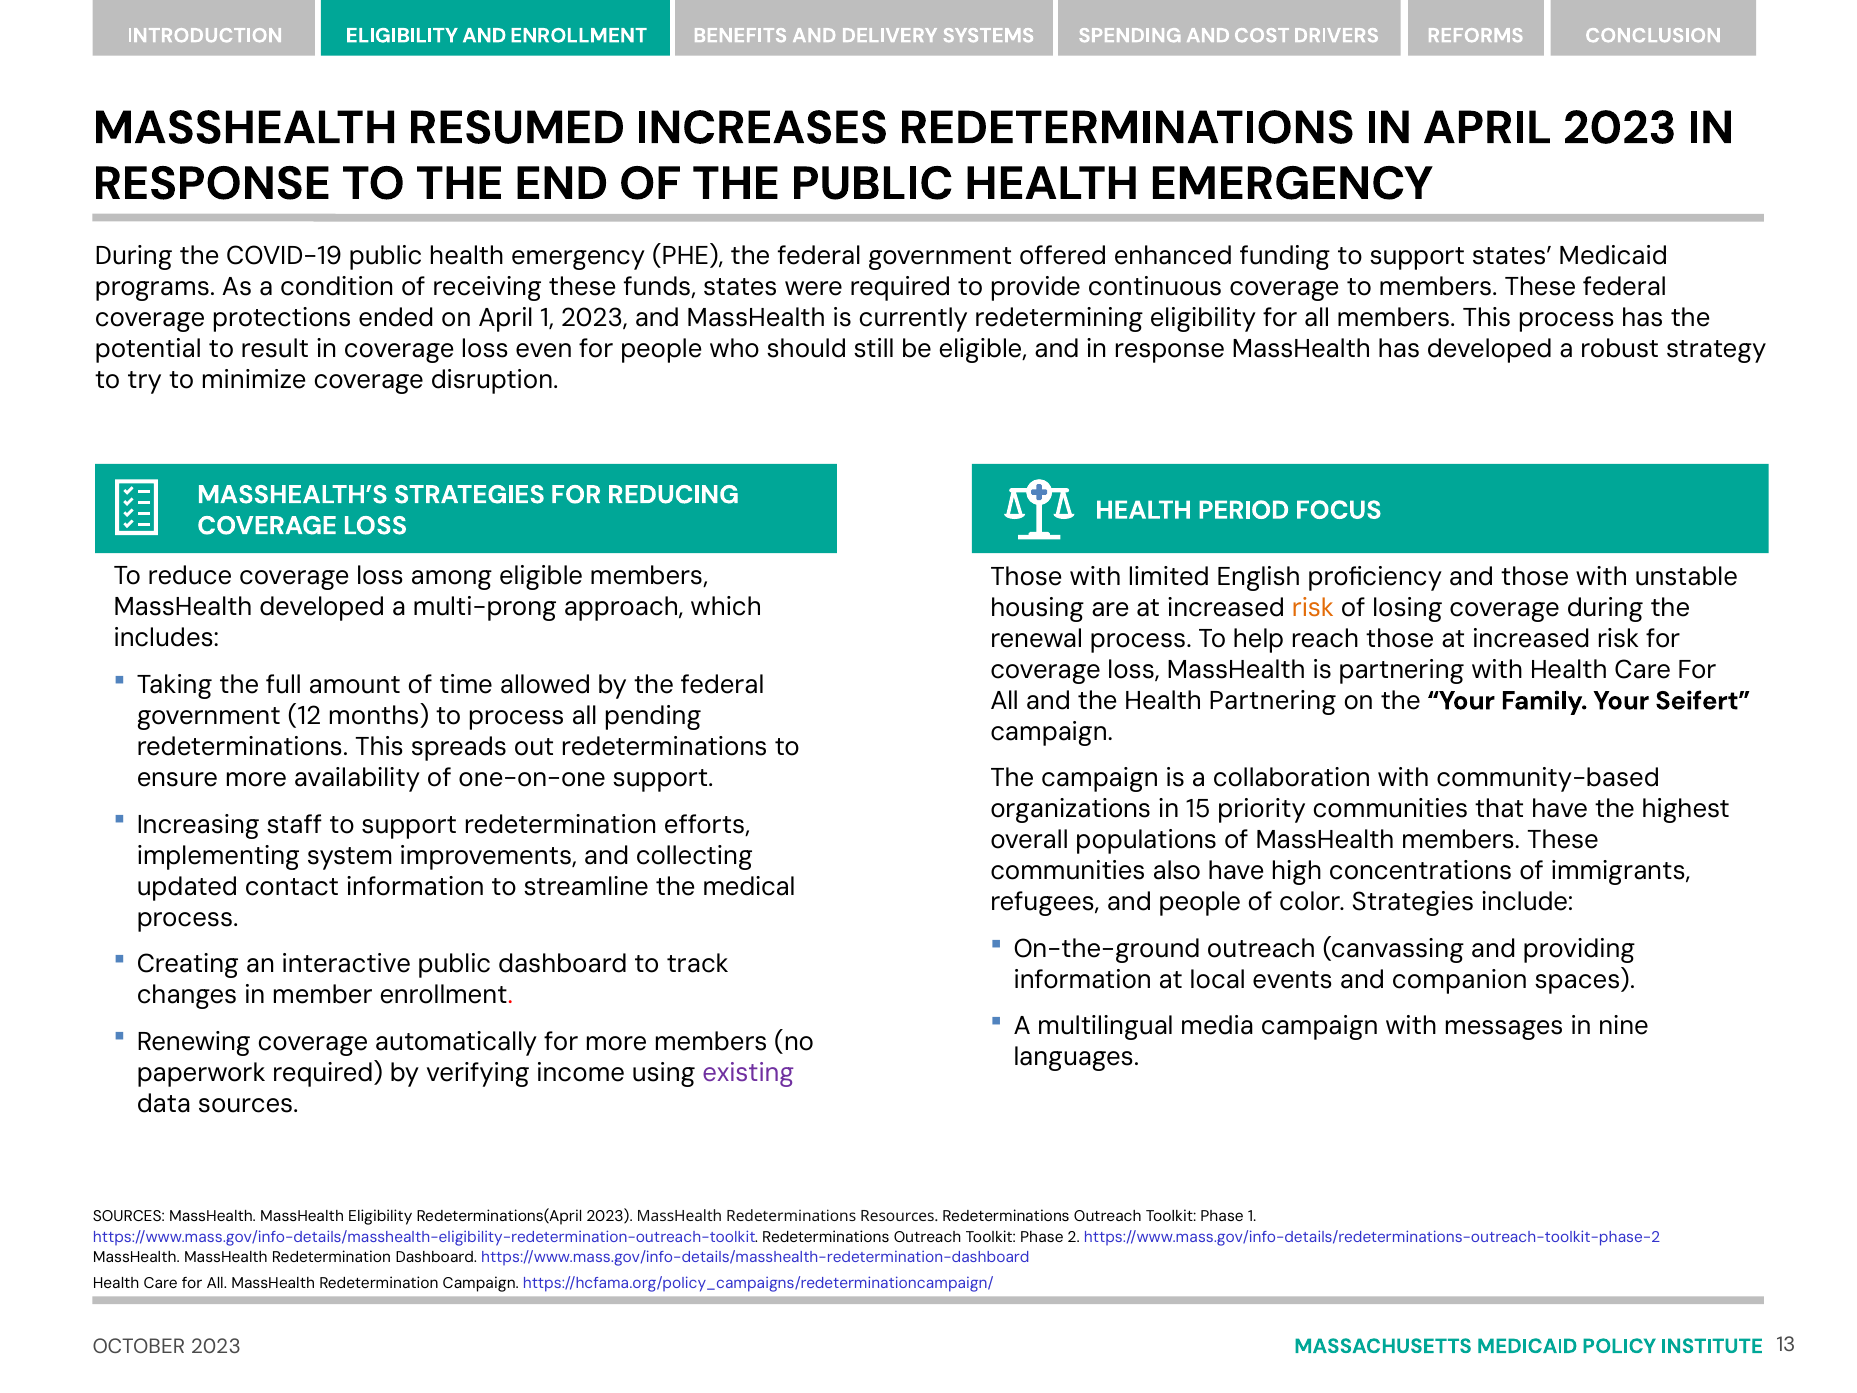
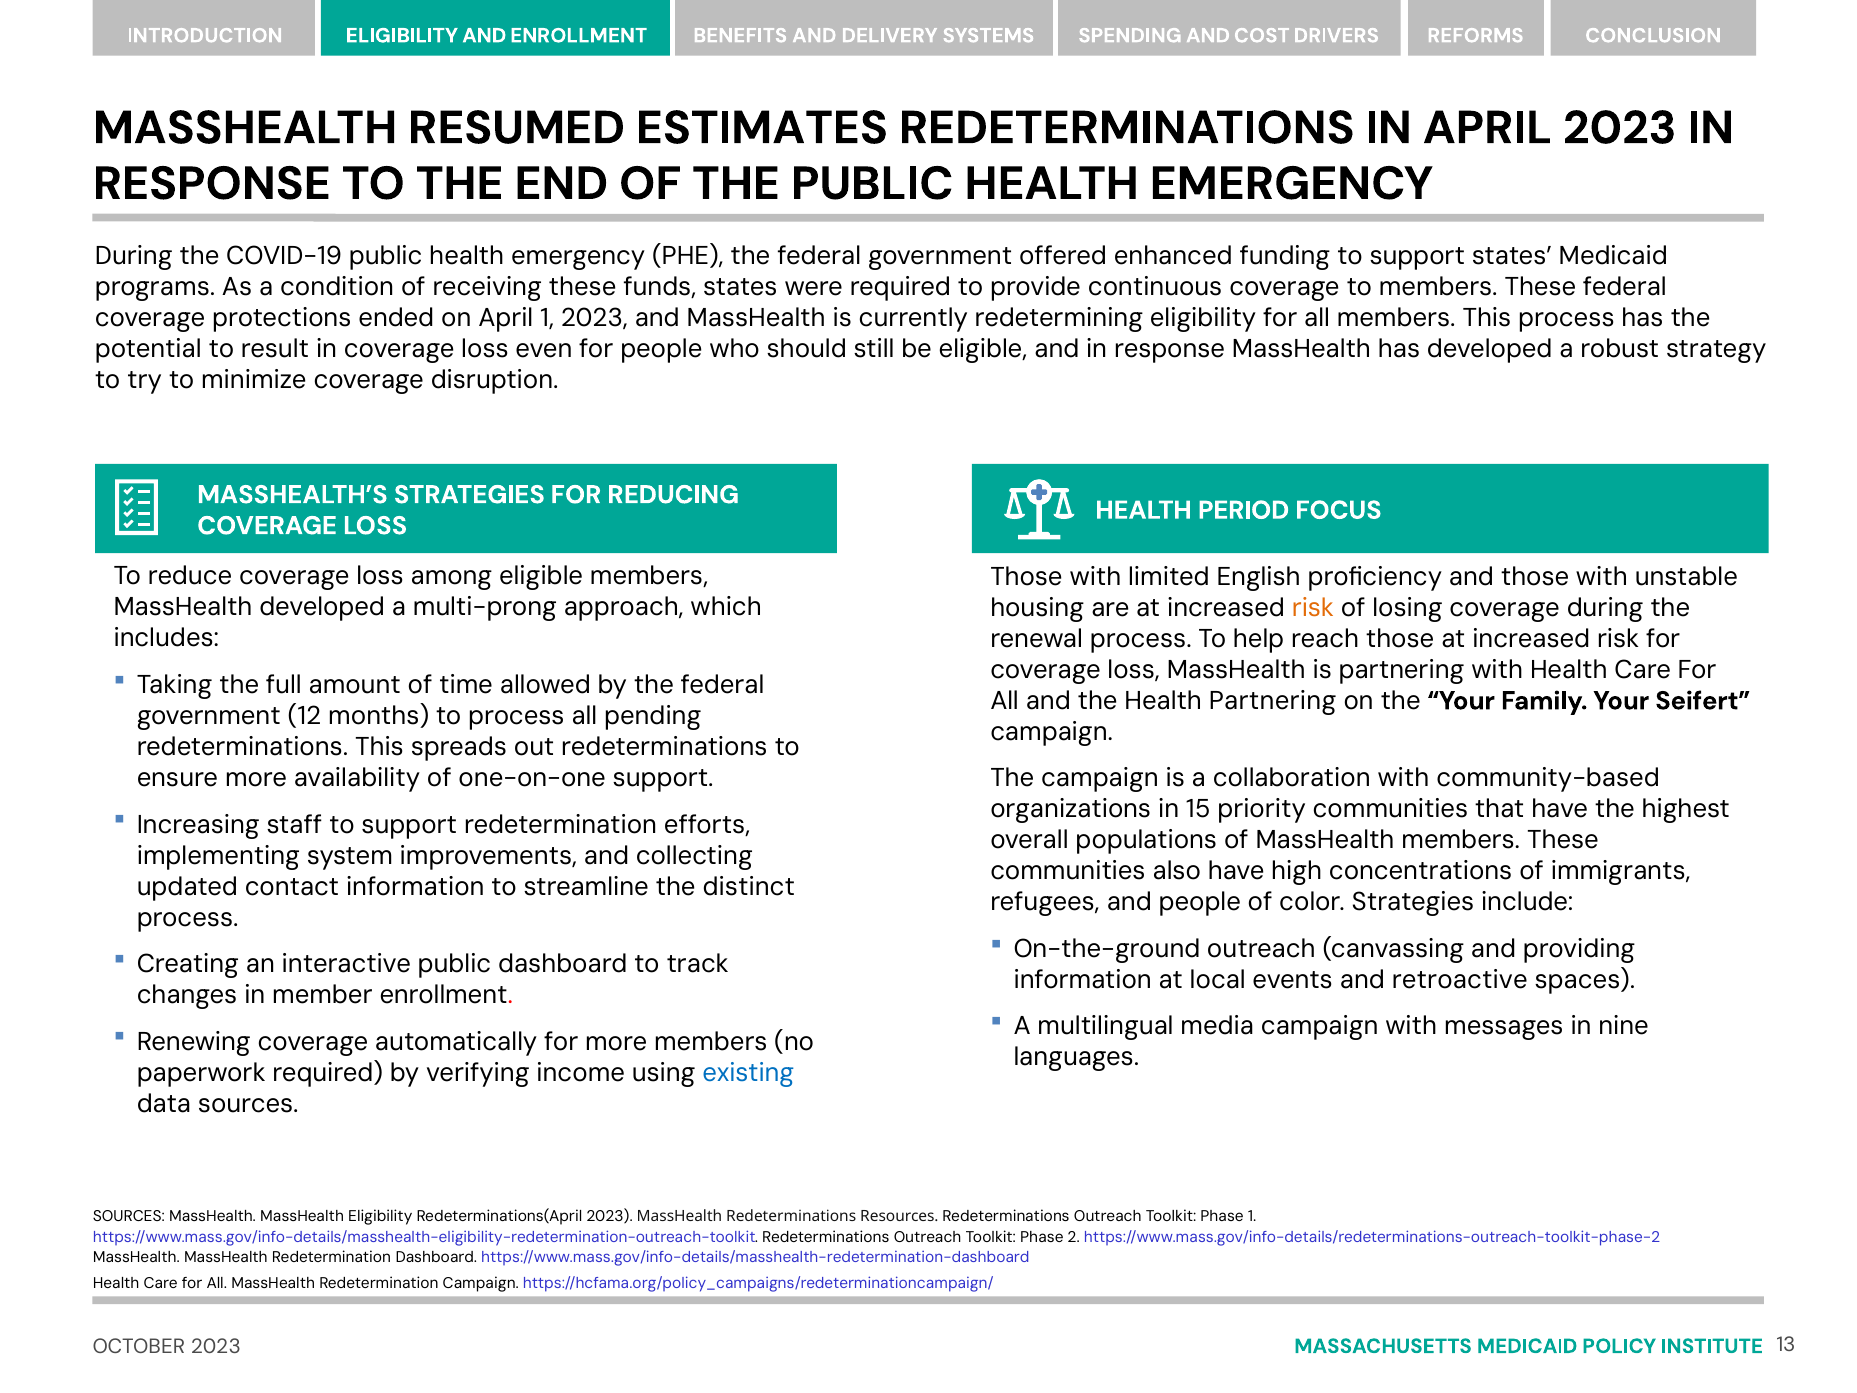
INCREASES: INCREASES -> ESTIMATES
medical: medical -> distinct
companion: companion -> retroactive
existing colour: purple -> blue
